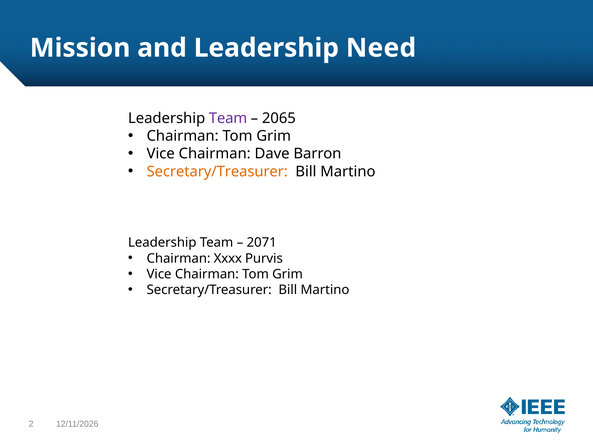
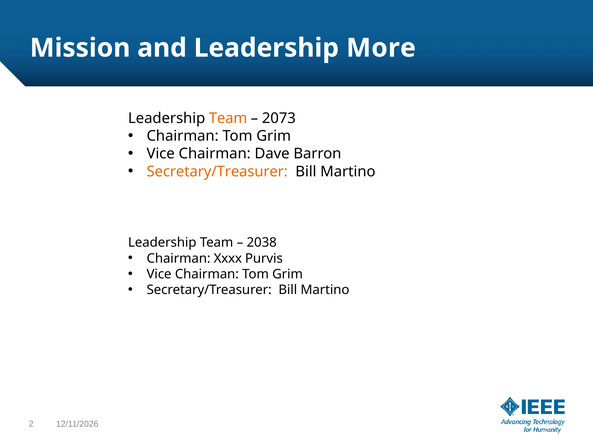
Need: Need -> More
Team at (228, 118) colour: purple -> orange
2065: 2065 -> 2073
2071: 2071 -> 2038
